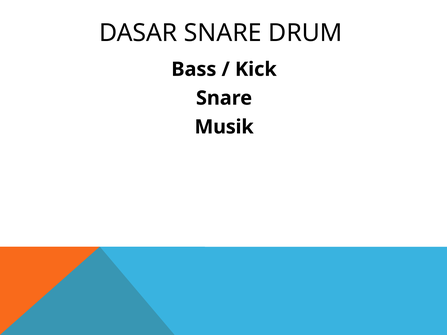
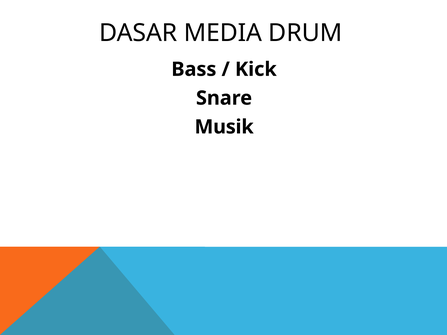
DASAR SNARE: SNARE -> MEDIA
